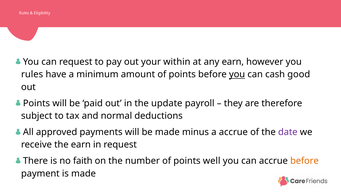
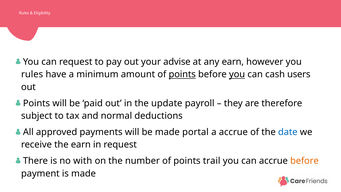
within: within -> advise
points at (182, 74) underline: none -> present
good: good -> users
minus: minus -> portal
date colour: purple -> blue
faith: faith -> with
well: well -> trail
